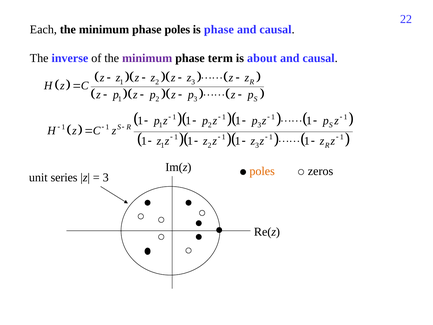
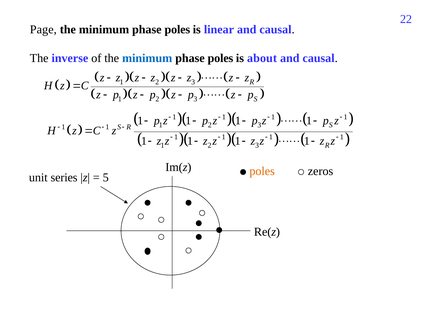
Each: Each -> Page
is phase: phase -> linear
minimum at (147, 58) colour: purple -> blue
term at (220, 58): term -> poles
3 at (106, 177): 3 -> 5
